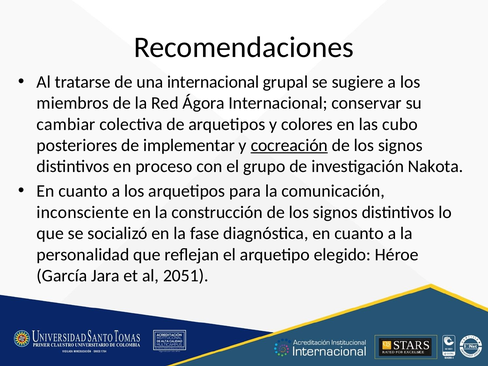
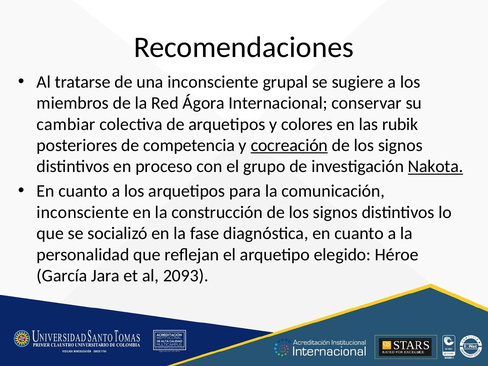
una internacional: internacional -> inconsciente
cubo: cubo -> rubik
implementar: implementar -> competencia
Nakota underline: none -> present
2051: 2051 -> 2093
